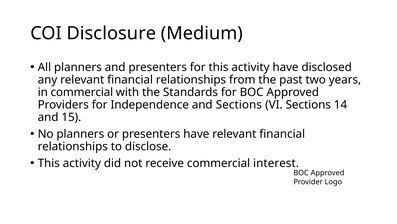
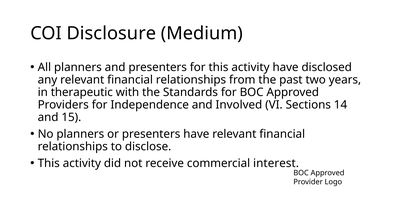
in commercial: commercial -> therapeutic
and Sections: Sections -> Involved
